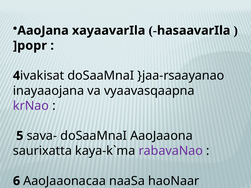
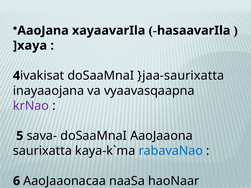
]popr: ]popr -> ]xaya
}jaa-rsaayanao: }jaa-rsaayanao -> }jaa-saurixatta
rabavaNao colour: purple -> blue
